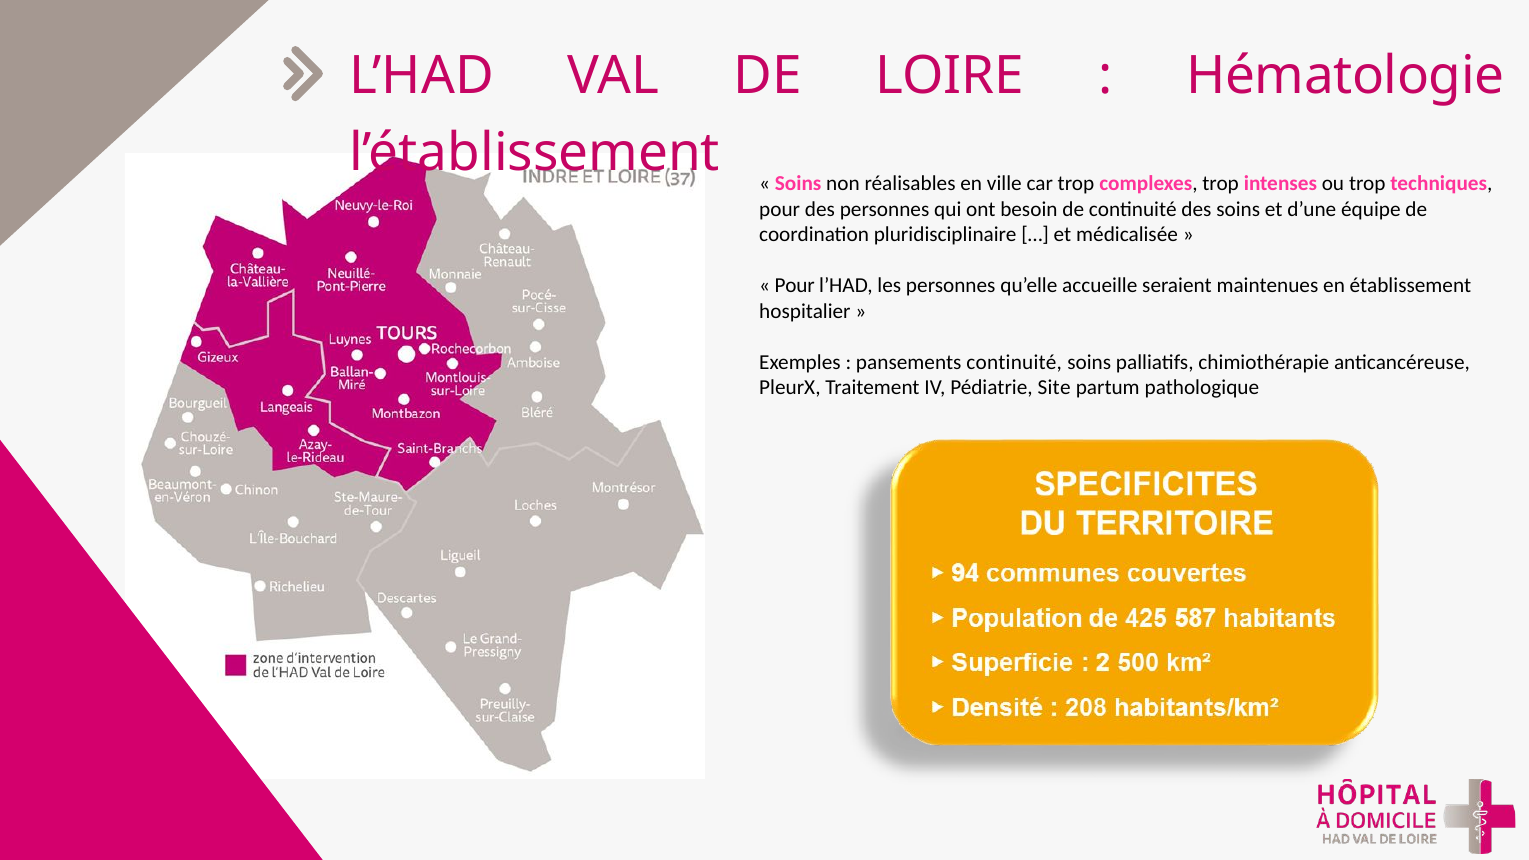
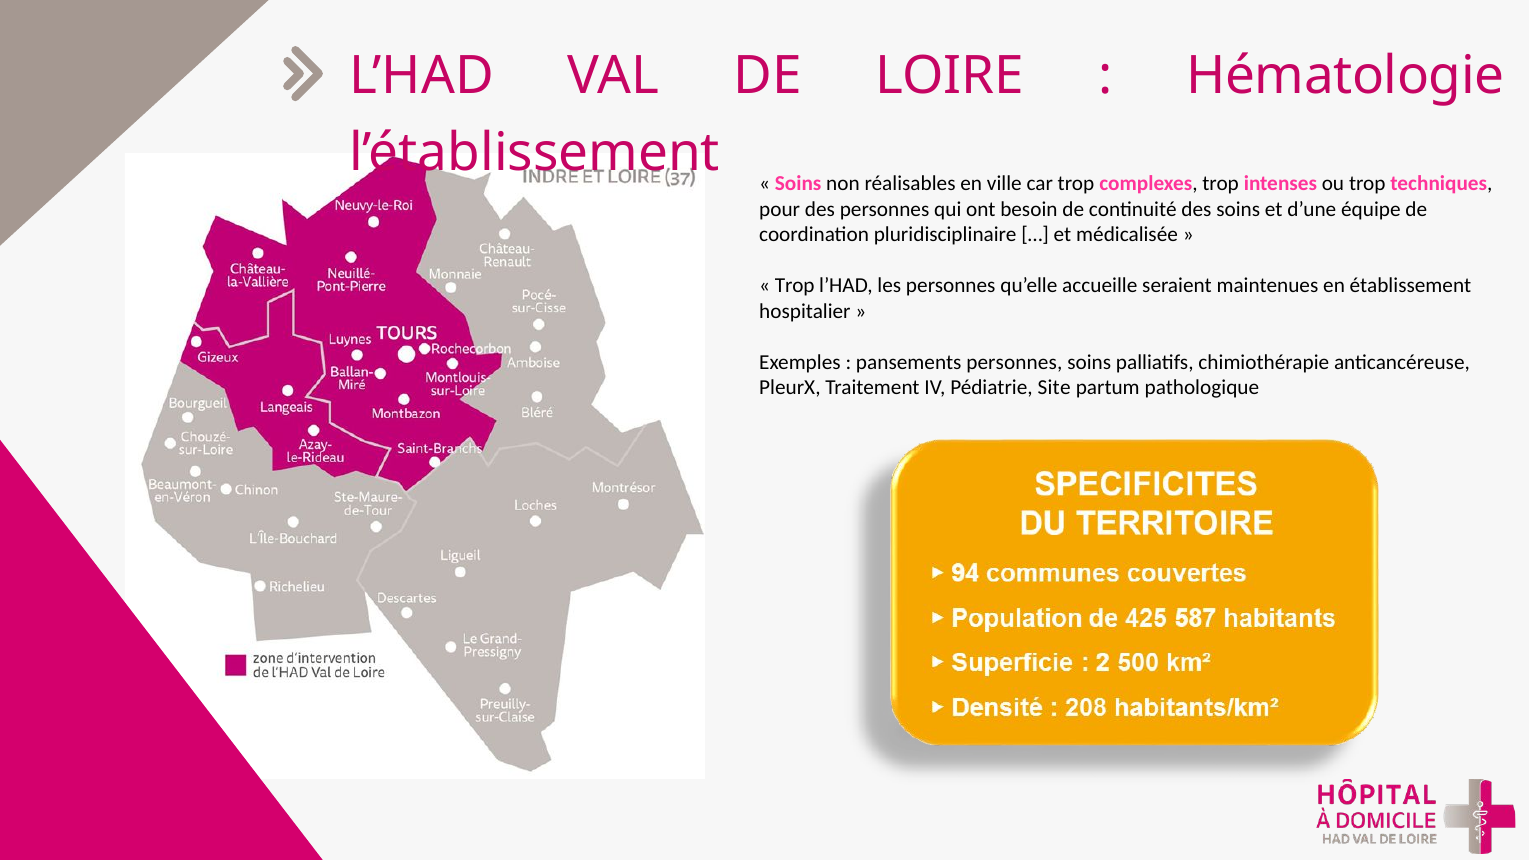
Pour at (795, 286): Pour -> Trop
pansements continuité: continuité -> personnes
